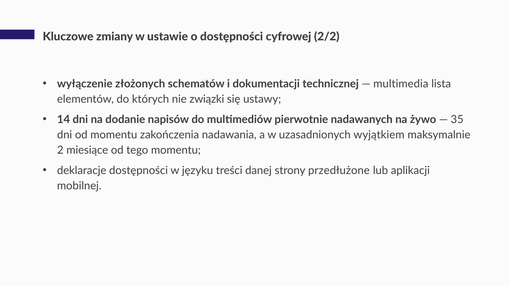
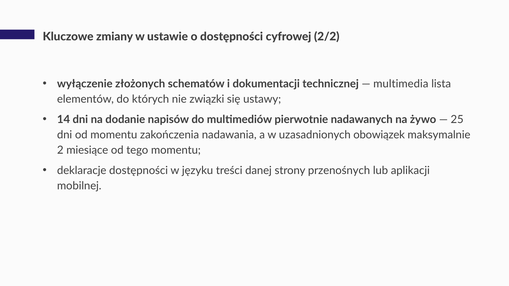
35: 35 -> 25
wyjątkiem: wyjątkiem -> obowiązek
przedłużone: przedłużone -> przenośnych
